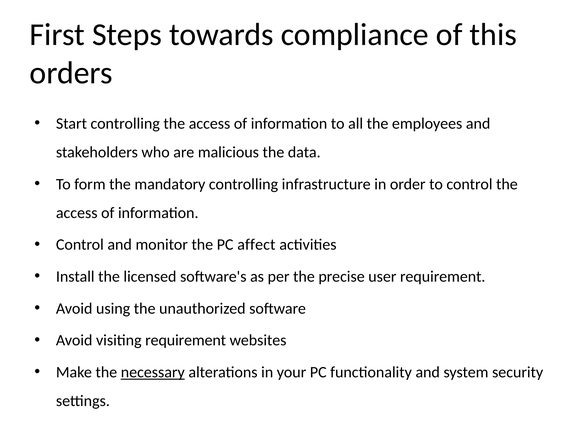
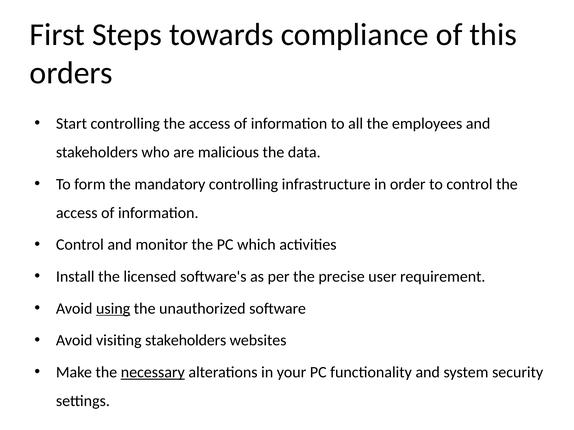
affect: affect -> which
using underline: none -> present
visiting requirement: requirement -> stakeholders
